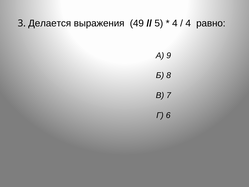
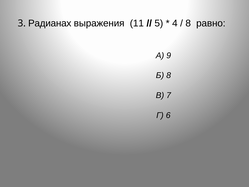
Делается: Делается -> Радианах
49: 49 -> 11
4 at (188, 23): 4 -> 8
